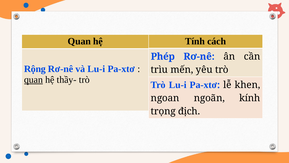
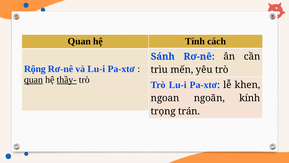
Phép: Phép -> Sánh
thầy- underline: none -> present
địch: địch -> trán
